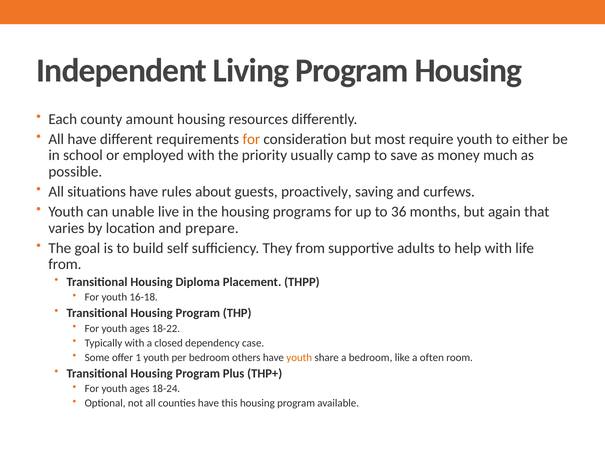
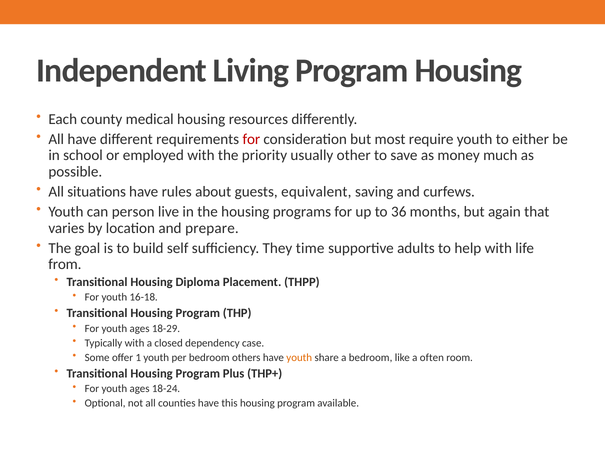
amount: amount -> medical
for at (251, 139) colour: orange -> red
camp: camp -> other
proactively: proactively -> equivalent
unable: unable -> person
They from: from -> time
18-22: 18-22 -> 18-29
